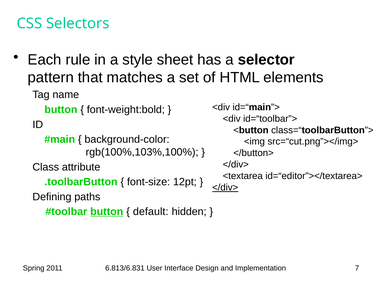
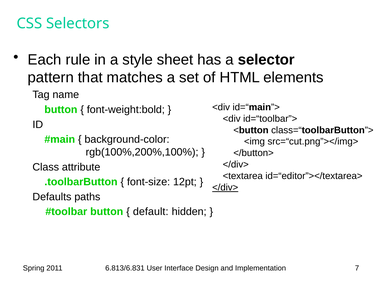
rgb(100%,103%,100%: rgb(100%,103%,100% -> rgb(100%,200%,100%
Defining: Defining -> Defaults
button at (107, 211) underline: present -> none
